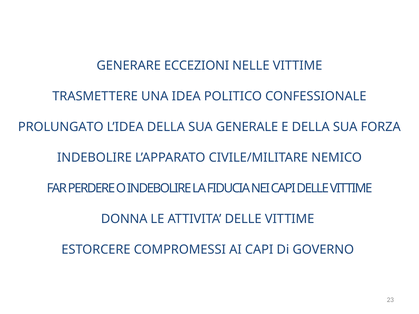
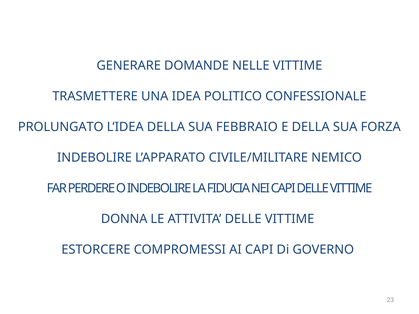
ECCEZIONI: ECCEZIONI -> DOMANDE
GENERALE: GENERALE -> FEBBRAIO
